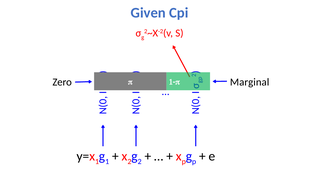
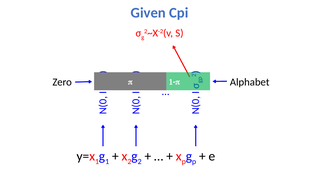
Marginal: Marginal -> Alphabet
